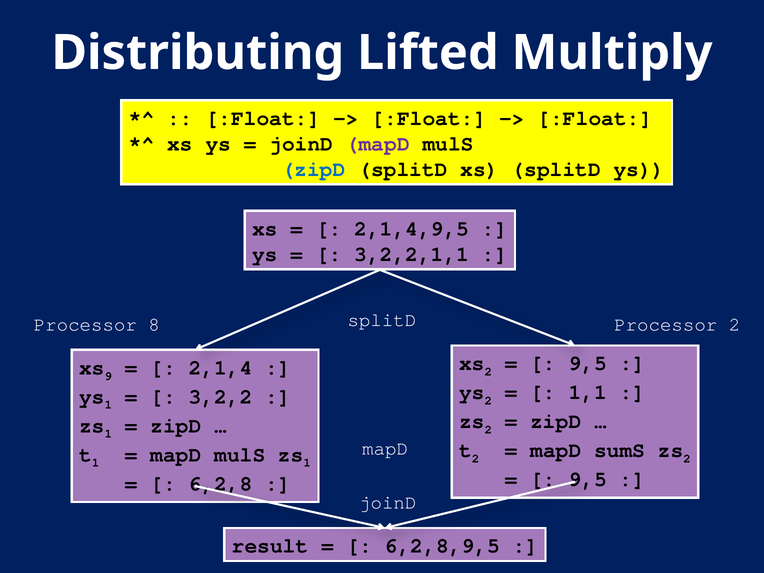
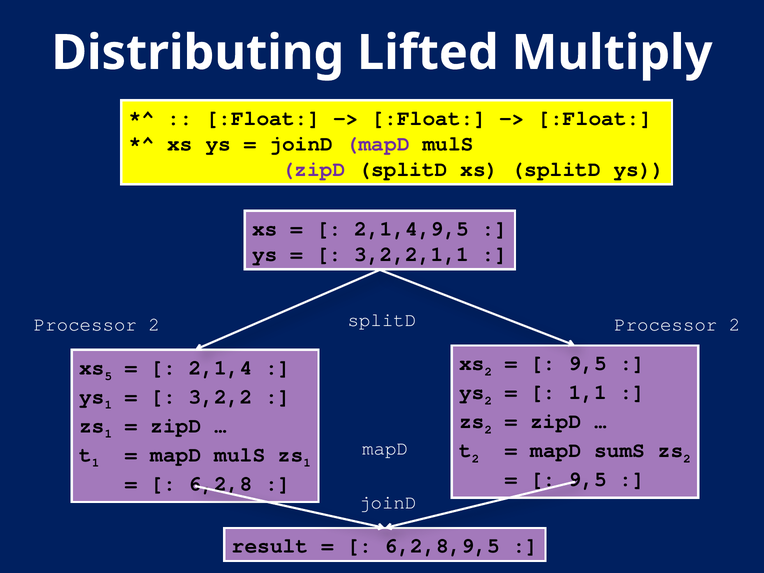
zipD at (314, 169) colour: blue -> purple
8 at (154, 324): 8 -> 2
9: 9 -> 5
